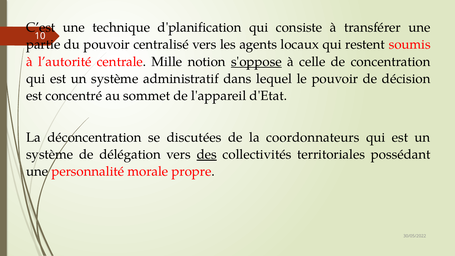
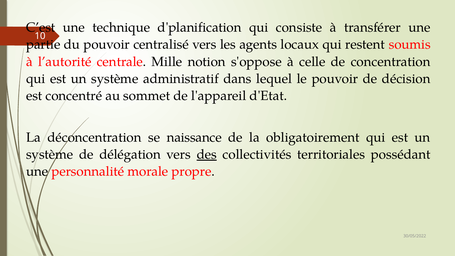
s'oppose underline: present -> none
discutées: discutées -> naissance
coordonnateurs: coordonnateurs -> obligatoirement
